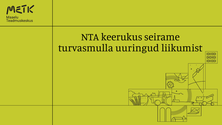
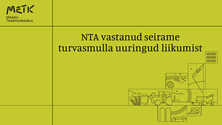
keerukus: keerukus -> vastanud
